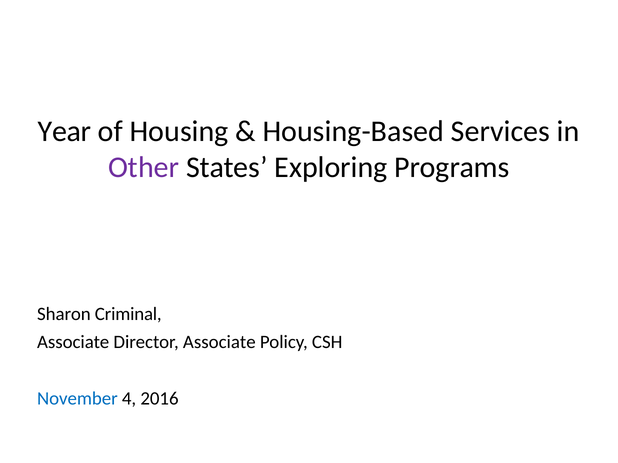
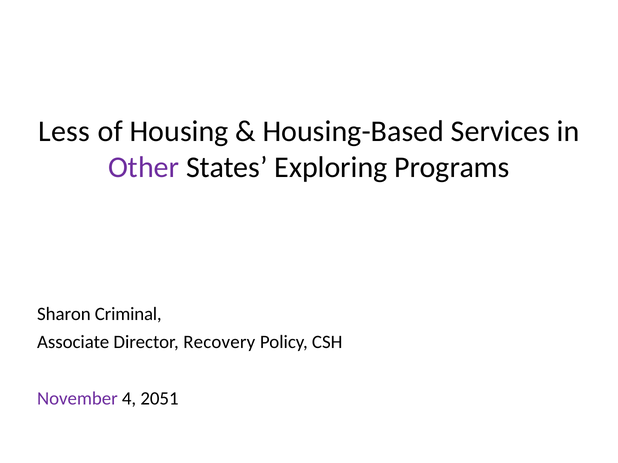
Year: Year -> Less
Director Associate: Associate -> Recovery
November colour: blue -> purple
2016: 2016 -> 2051
